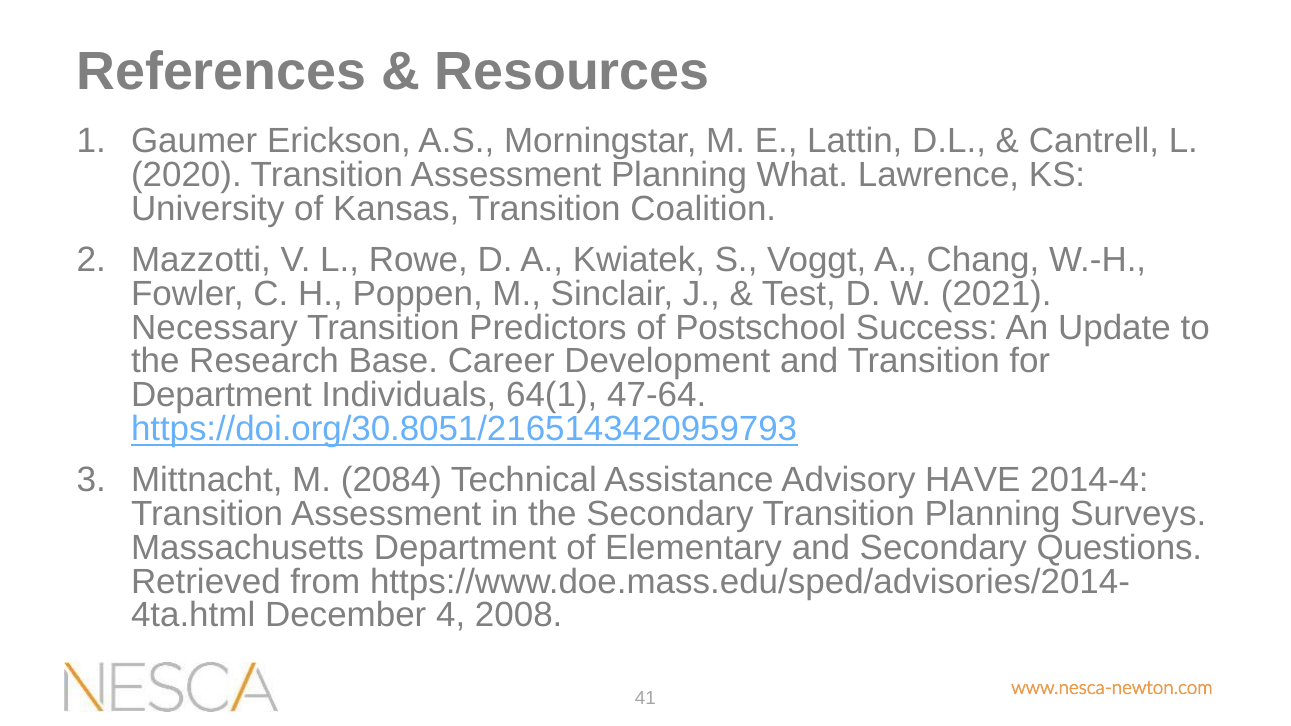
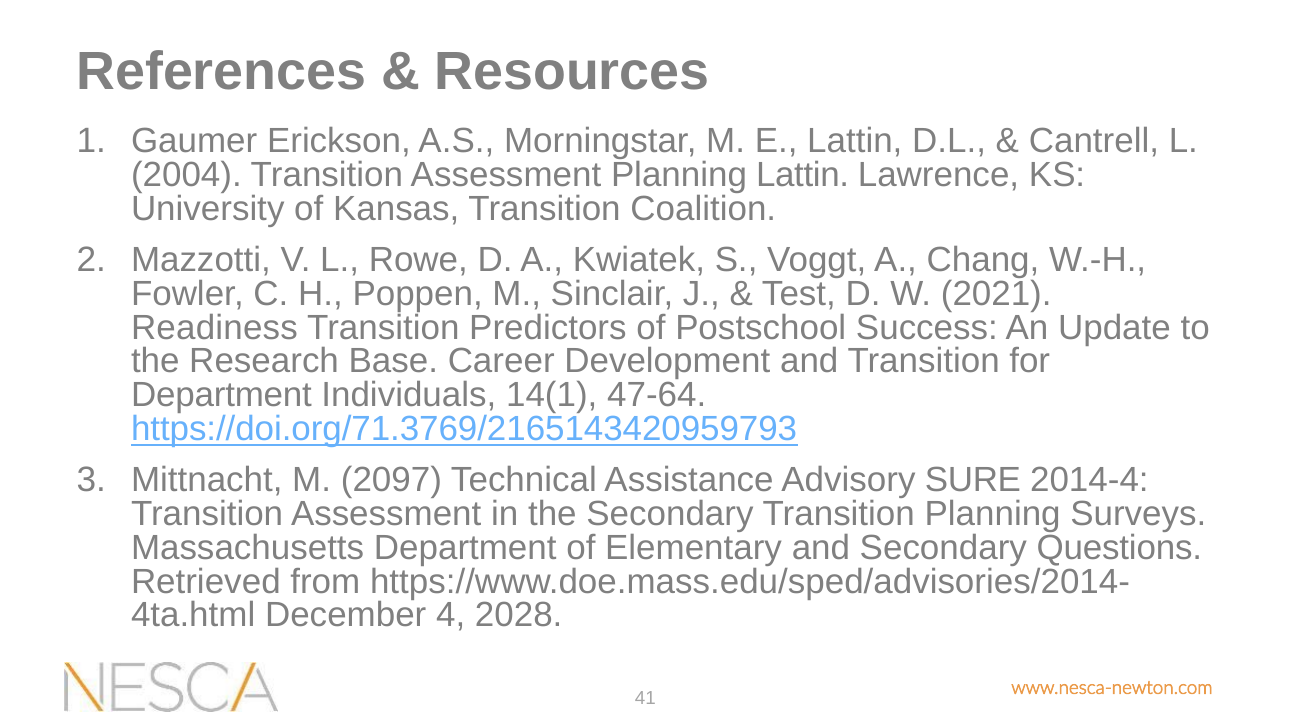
2020: 2020 -> 2004
Planning What: What -> Lattin
Necessary: Necessary -> Readiness
64(1: 64(1 -> 14(1
https://doi.org/30.8051/2165143420959793: https://doi.org/30.8051/2165143420959793 -> https://doi.org/71.3769/2165143420959793
2084: 2084 -> 2097
HAVE: HAVE -> SURE
2008: 2008 -> 2028
